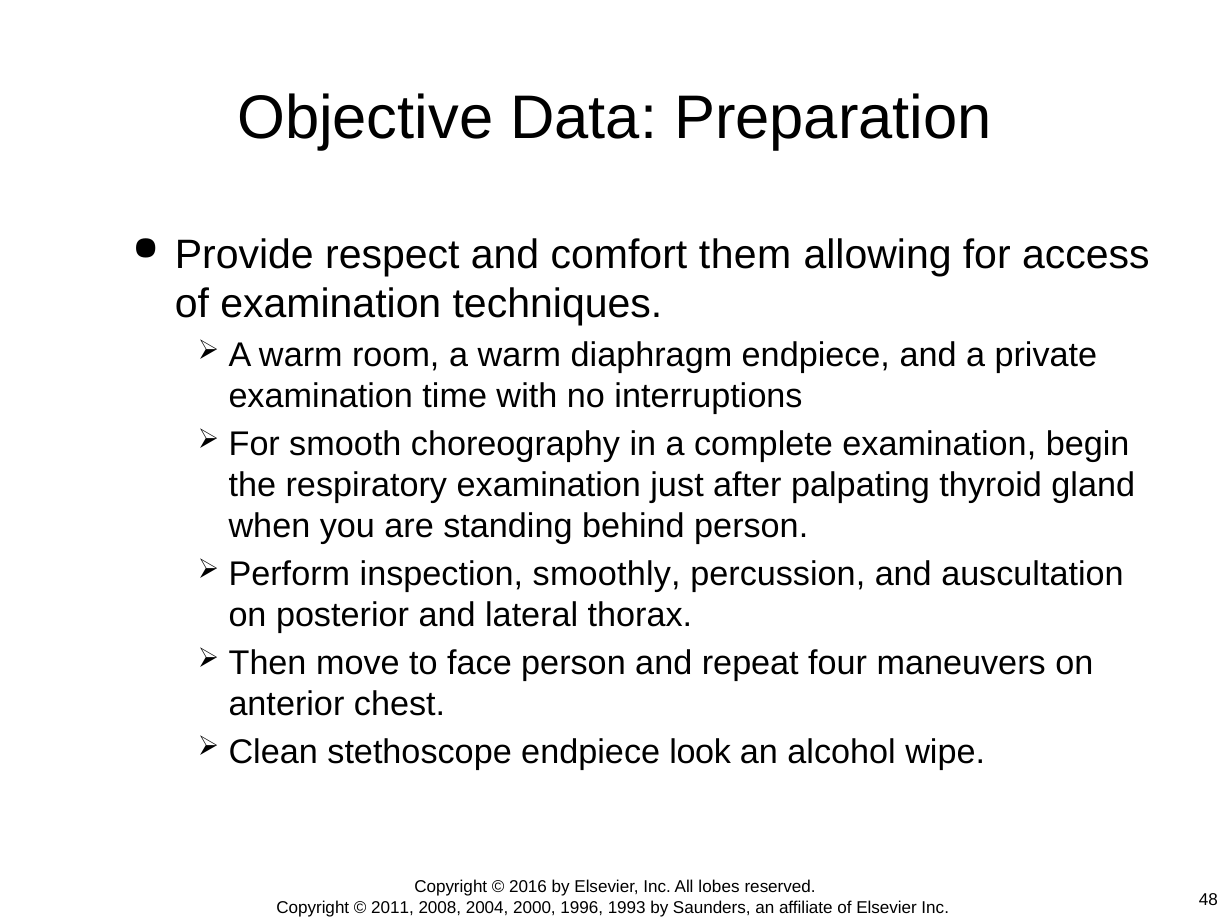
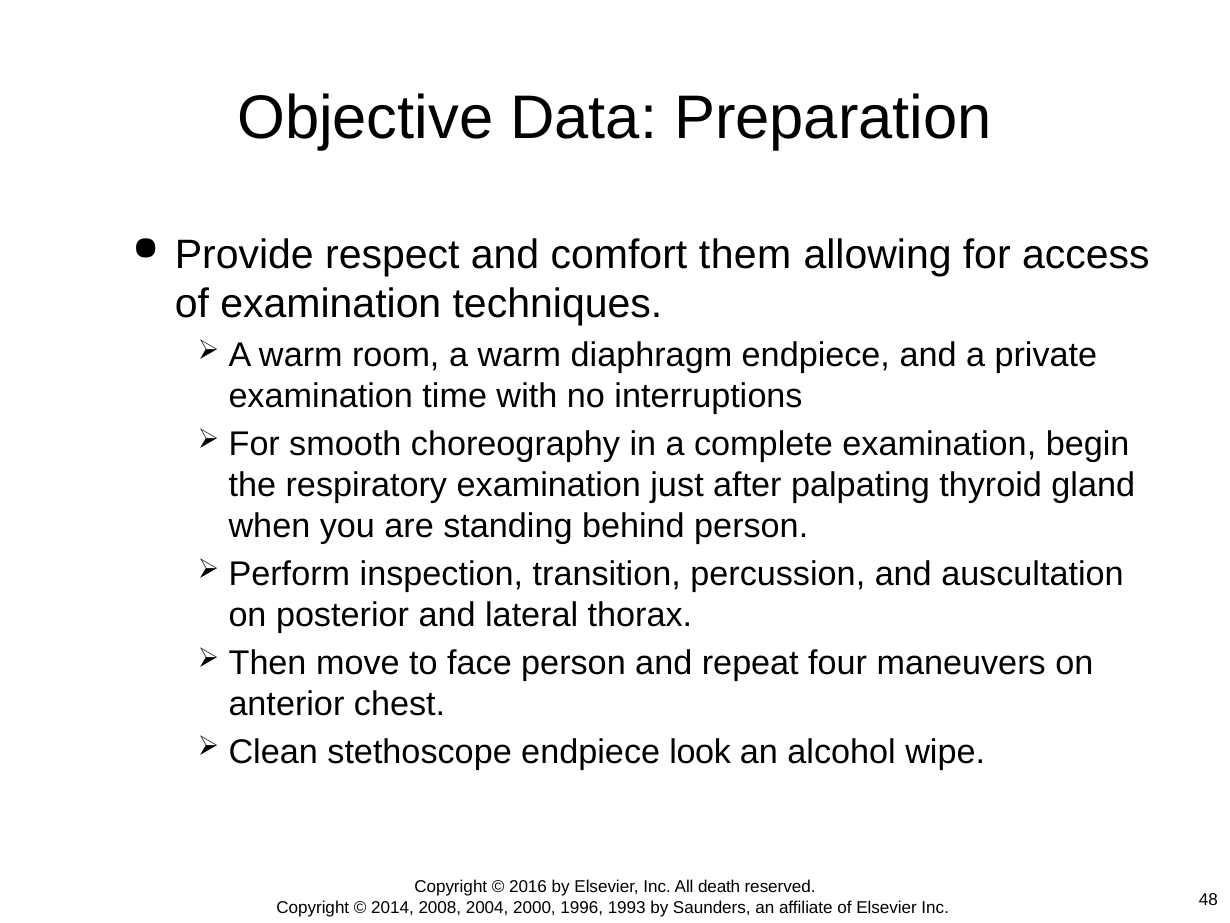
smoothly: smoothly -> transition
lobes: lobes -> death
2011: 2011 -> 2014
